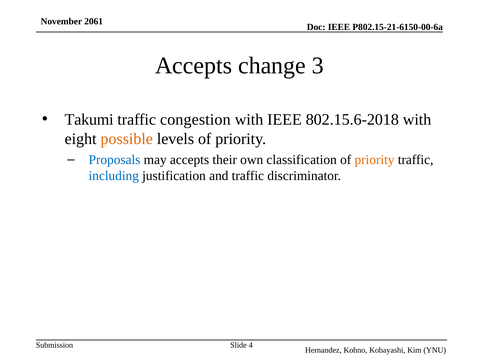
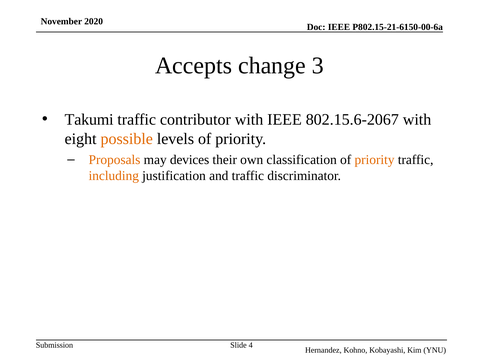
2061: 2061 -> 2020
congestion: congestion -> contributor
802.15.6-2018: 802.15.6-2018 -> 802.15.6-2067
Proposals colour: blue -> orange
may accepts: accepts -> devices
including colour: blue -> orange
